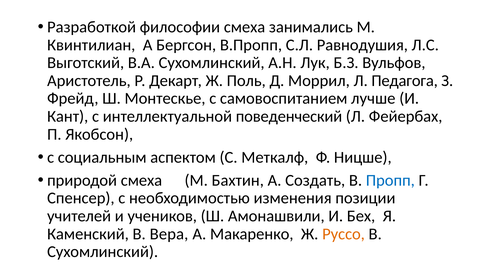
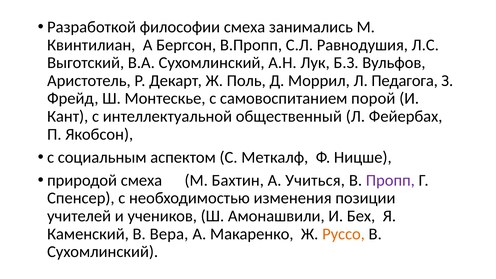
лучше: лучше -> порой
поведенческий: поведенческий -> общественный
Создать: Создать -> Учиться
Пропп colour: blue -> purple
